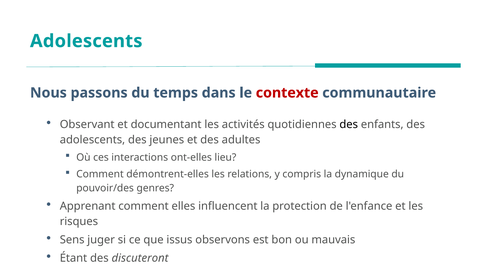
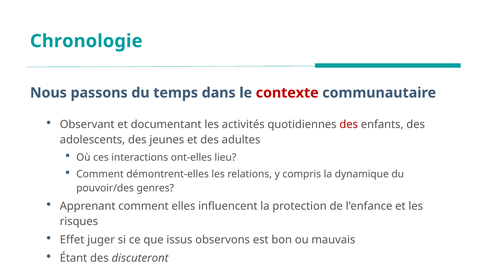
Adolescents at (86, 41): Adolescents -> Chronologie
des at (349, 124) colour: black -> red
Sens: Sens -> Effet
